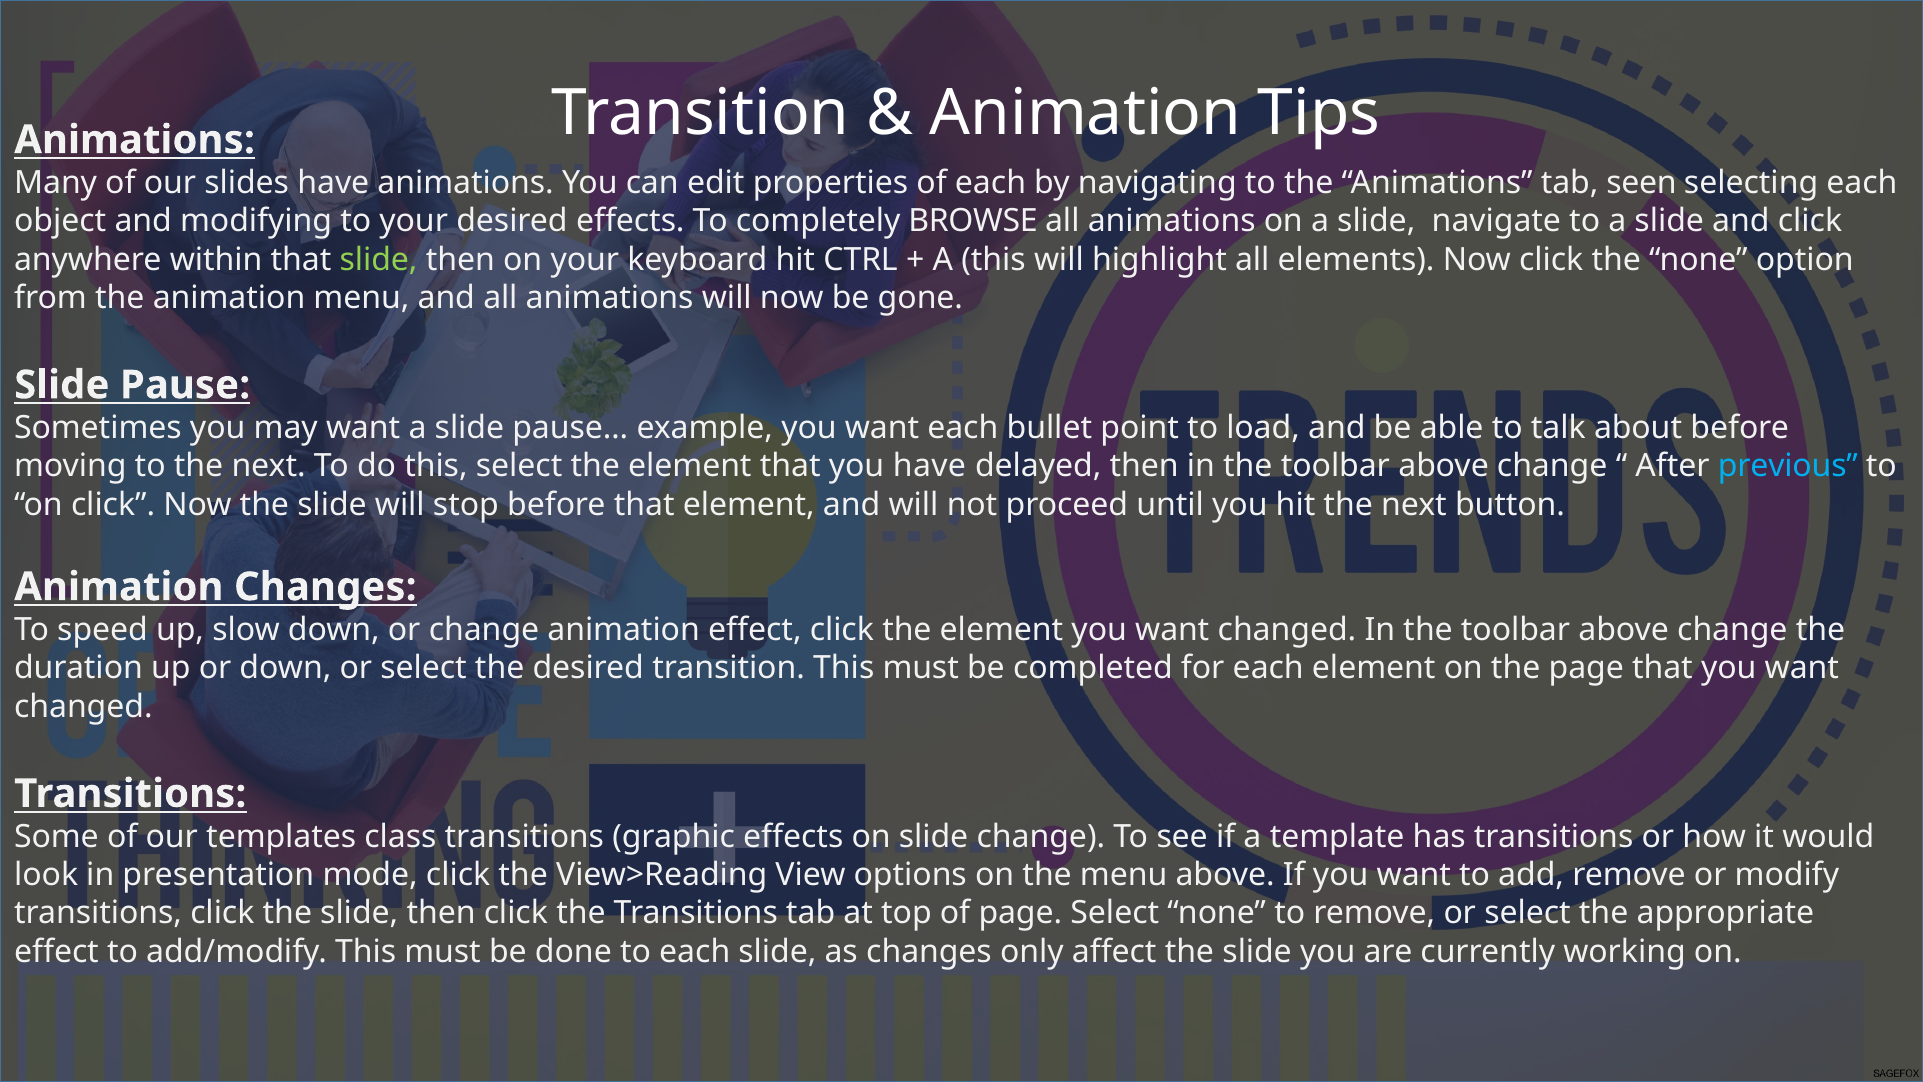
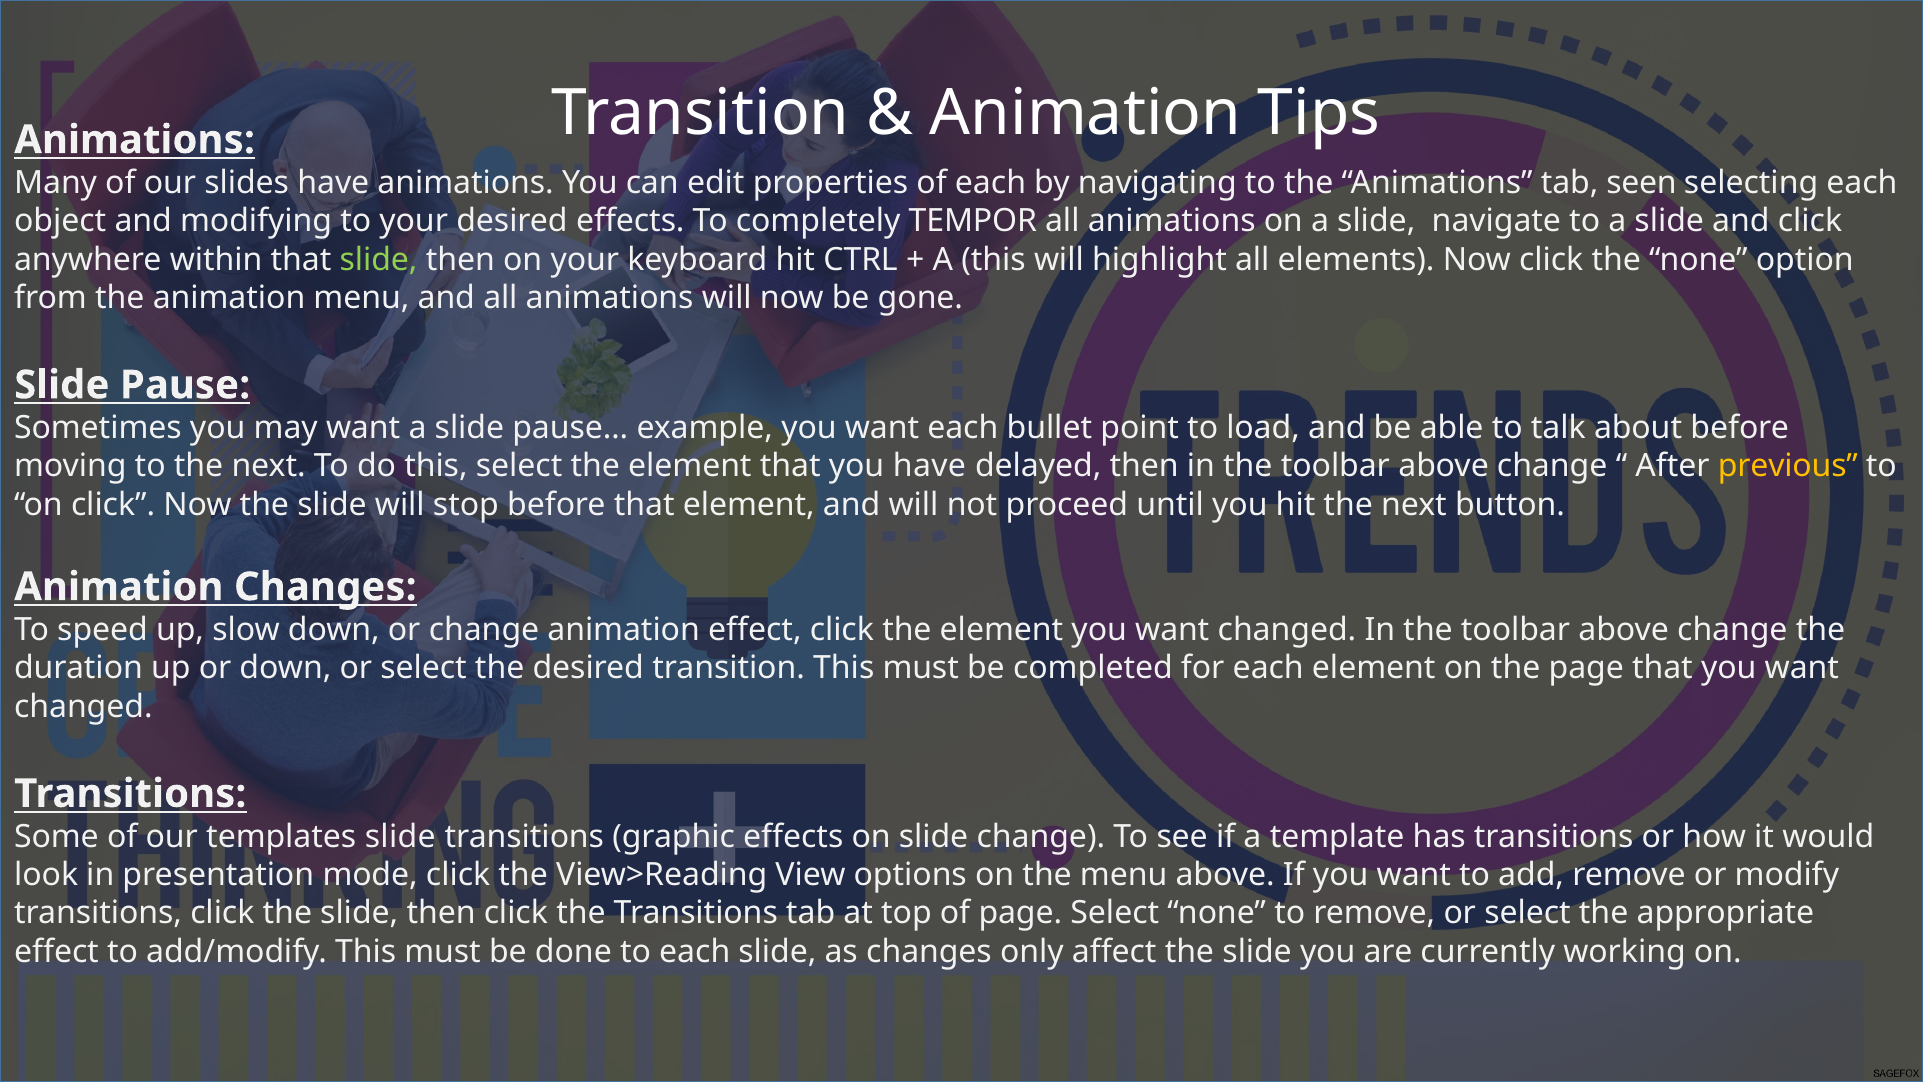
BROWSE: BROWSE -> TEMPOR
previous colour: light blue -> yellow
templates class: class -> slide
